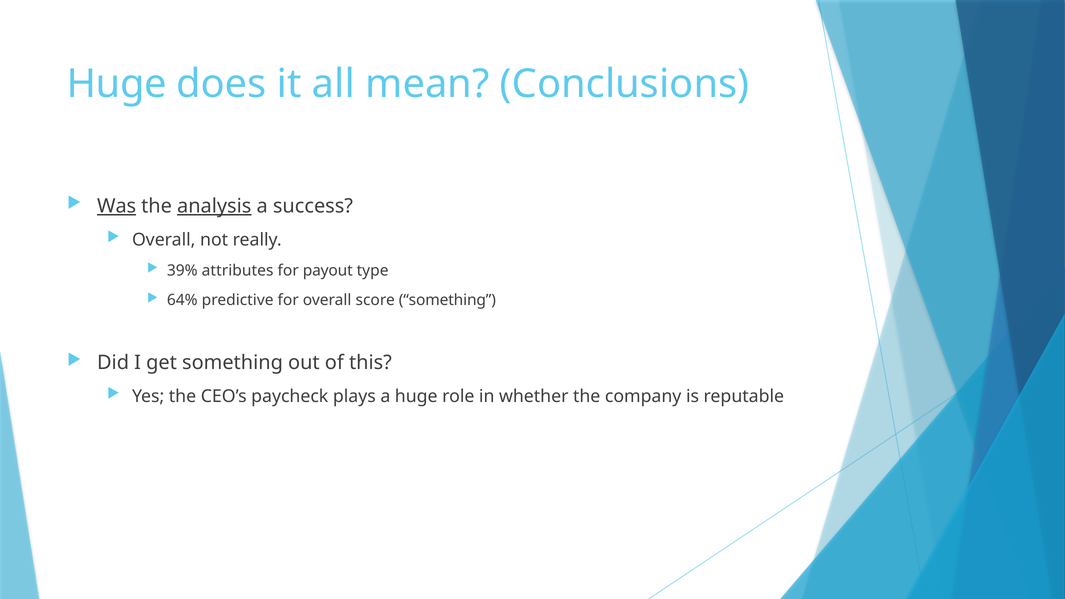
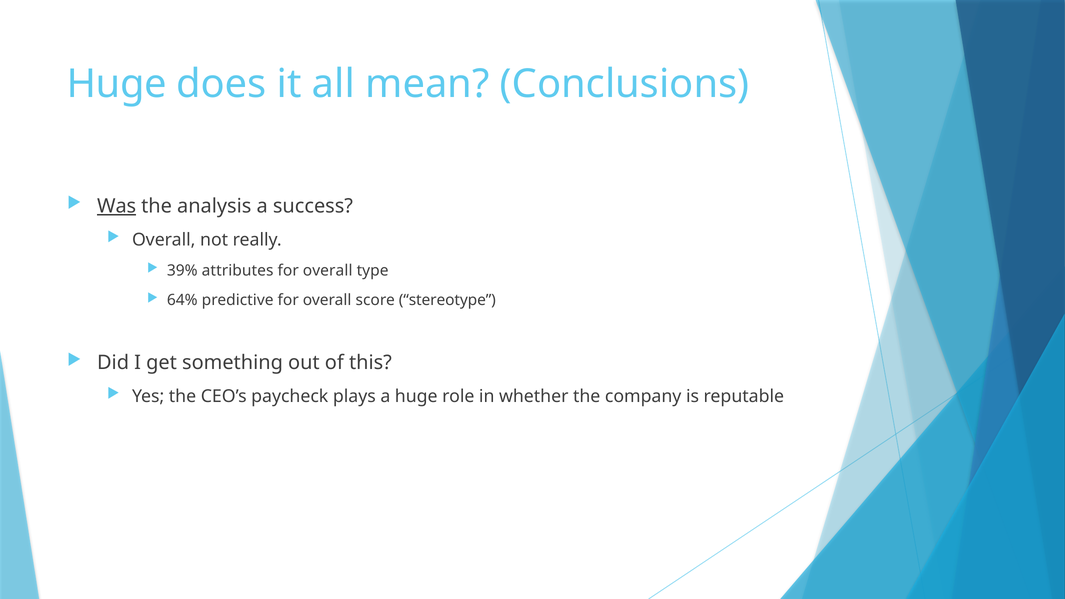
analysis underline: present -> none
payout at (328, 271): payout -> overall
score something: something -> stereotype
